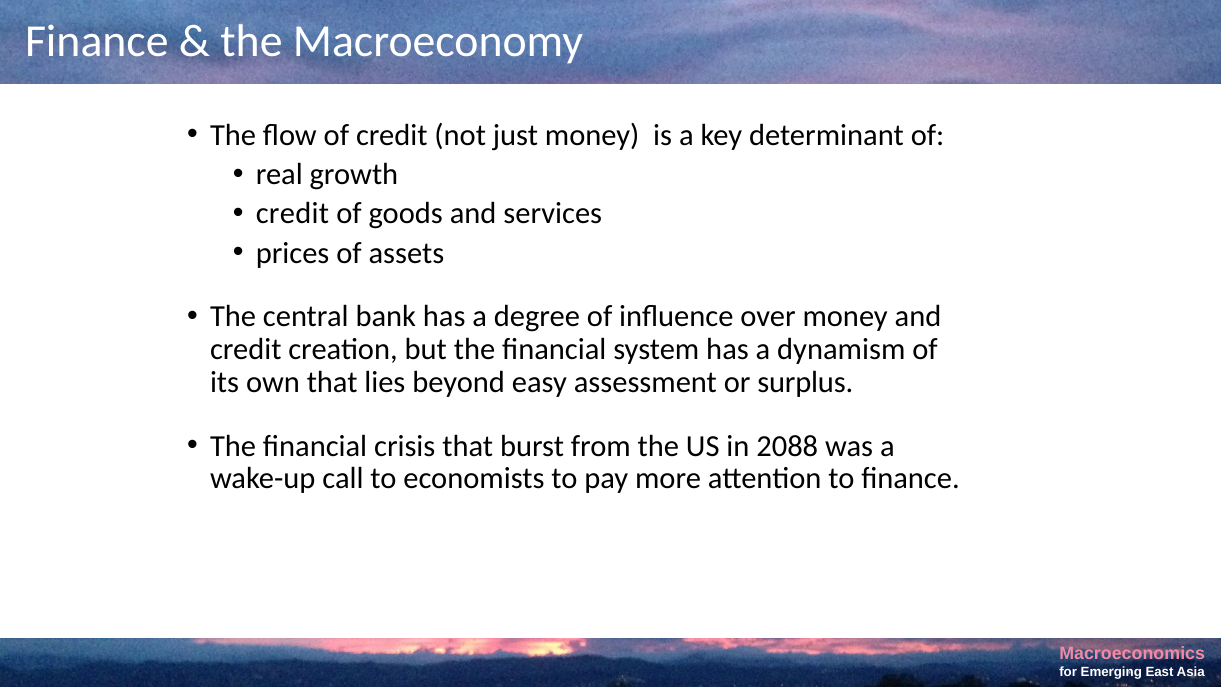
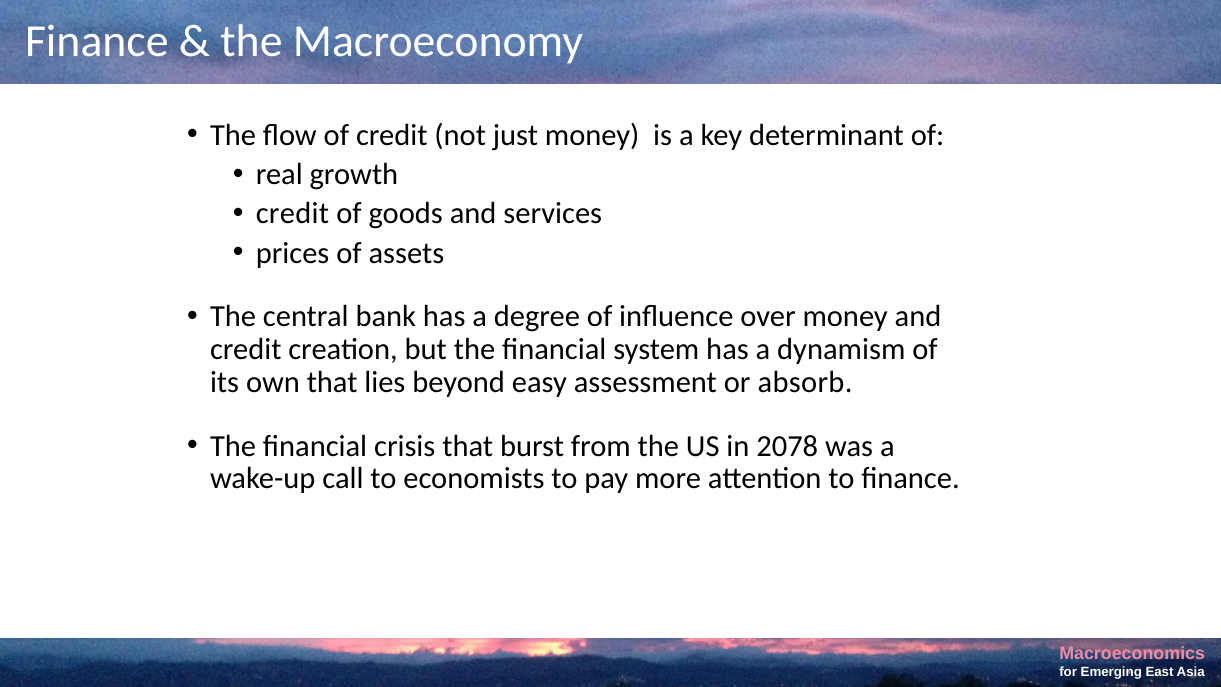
surplus: surplus -> absorb
2088: 2088 -> 2078
